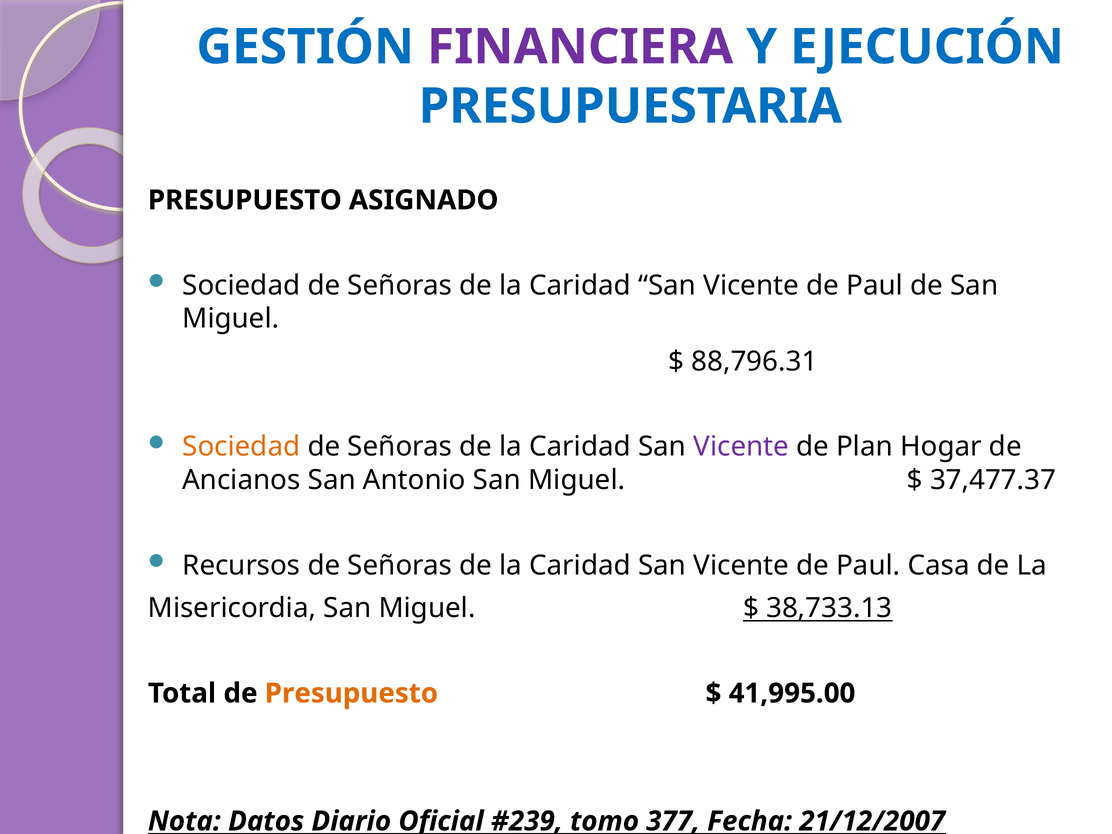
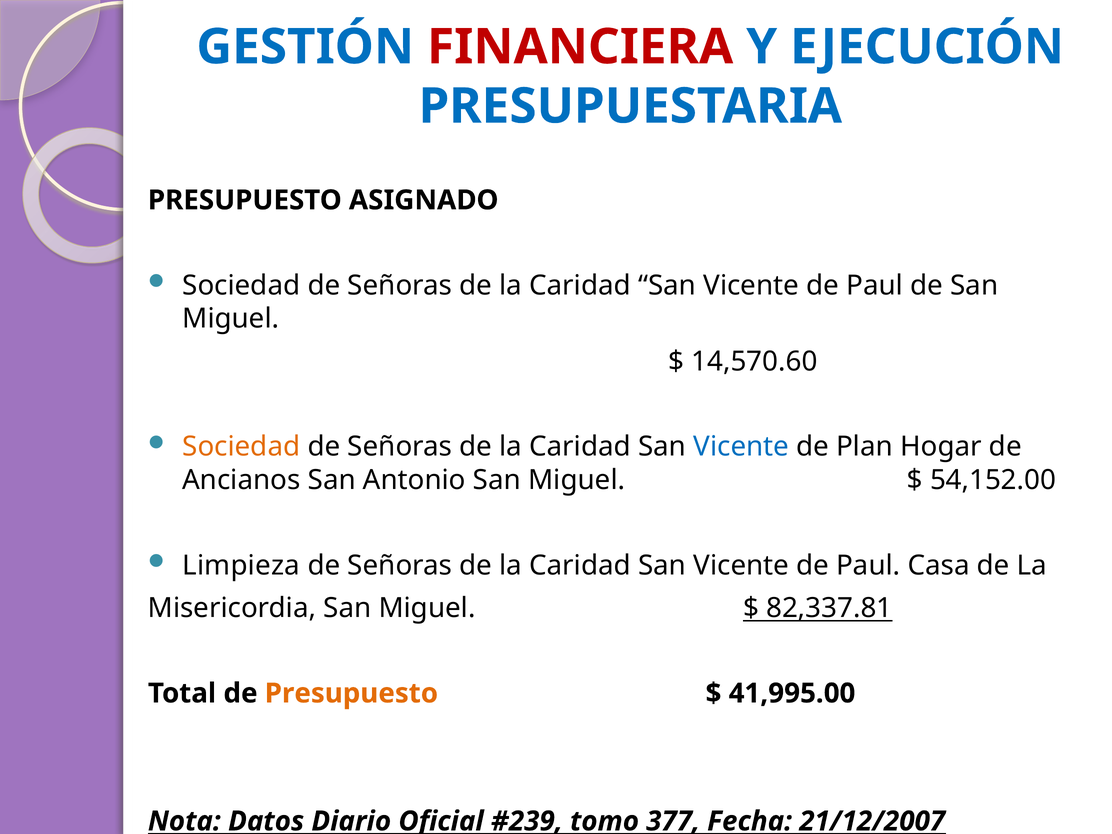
FINANCIERA colour: purple -> red
88,796.31: 88,796.31 -> 14,570.60
Vicente at (741, 447) colour: purple -> blue
37,477.37: 37,477.37 -> 54,152.00
Recursos: Recursos -> Limpieza
38,733.13: 38,733.13 -> 82,337.81
